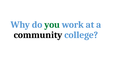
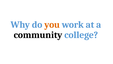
you colour: green -> orange
